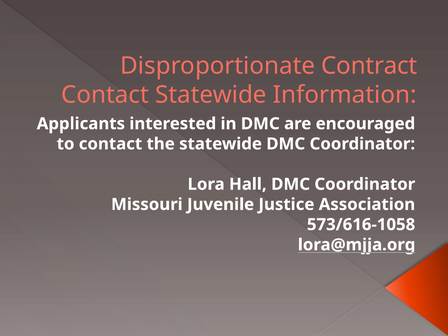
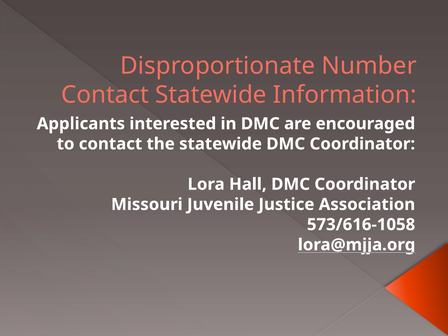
Contract: Contract -> Number
